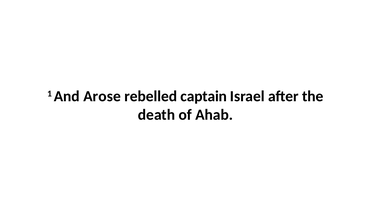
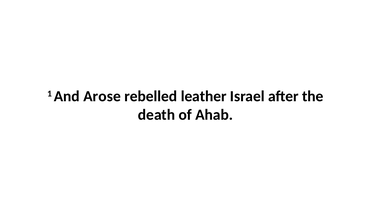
captain: captain -> leather
